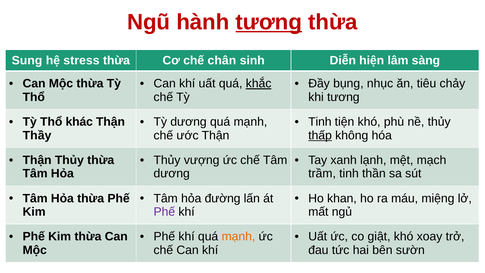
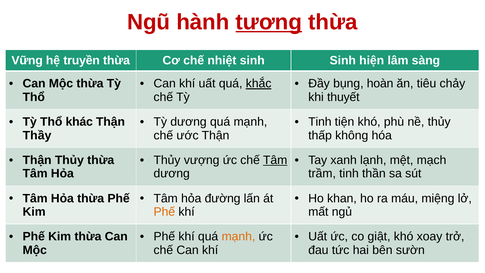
Sung: Sung -> Vững
stress: stress -> truyền
chân: chân -> nhiệt
sinh Diễn: Diễn -> Sinh
nhục: nhục -> hoàn
khi tương: tương -> thuyết
thấp underline: present -> none
Tâm at (275, 160) underline: none -> present
Phế at (164, 212) colour: purple -> orange
